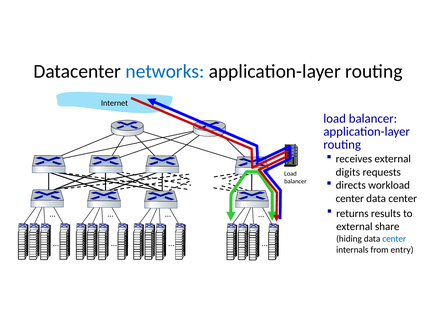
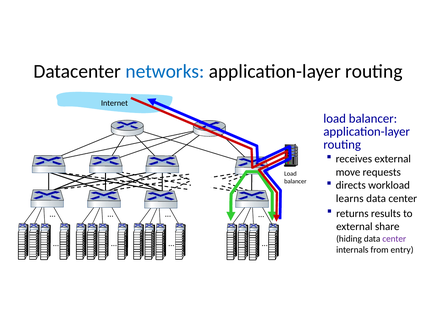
digits: digits -> move
center at (350, 198): center -> learns
center at (394, 238) colour: blue -> purple
